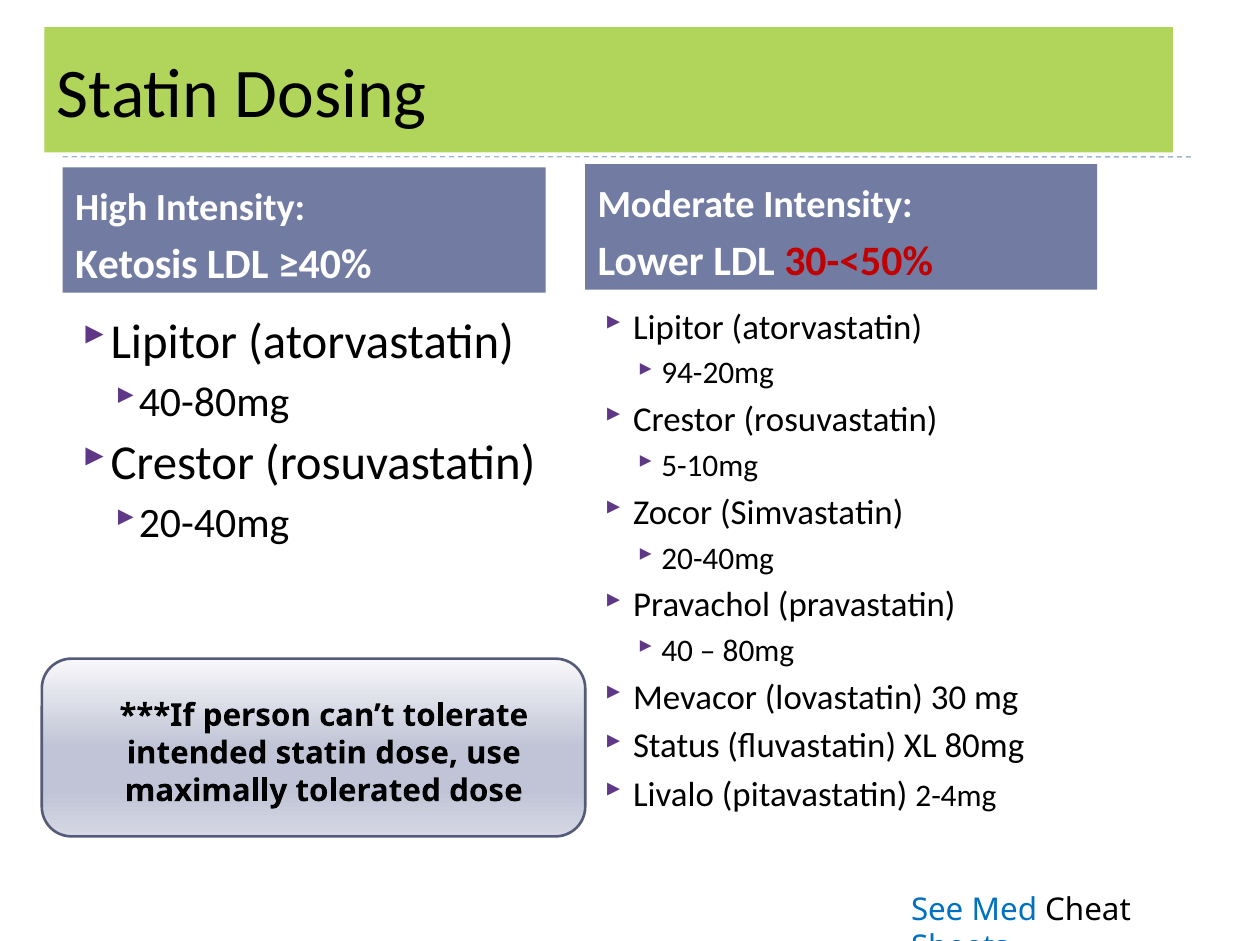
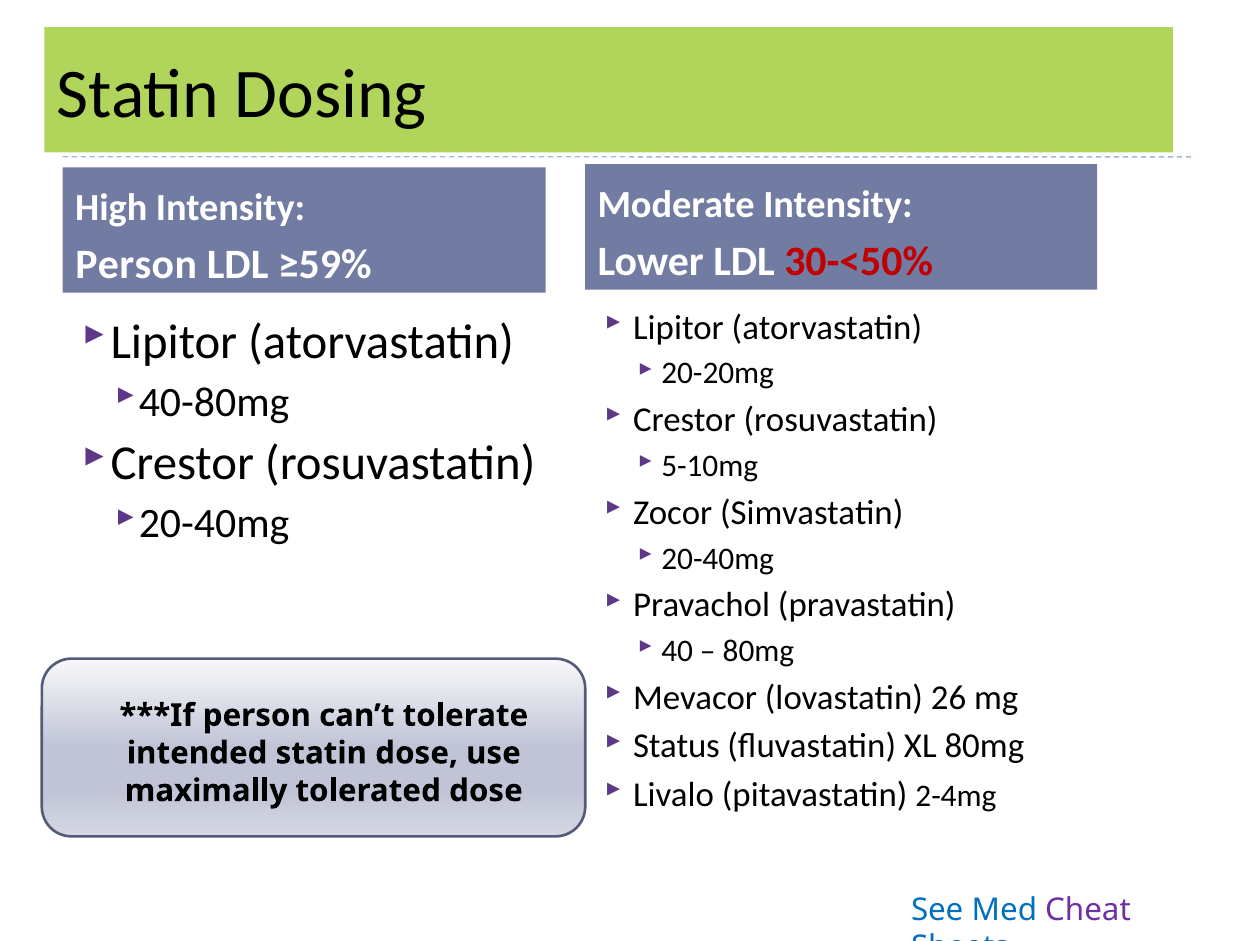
Ketosis at (137, 264): Ketosis -> Person
≥40%: ≥40% -> ≥59%
94-20mg: 94-20mg -> 20-20mg
30: 30 -> 26
Cheat colour: black -> purple
